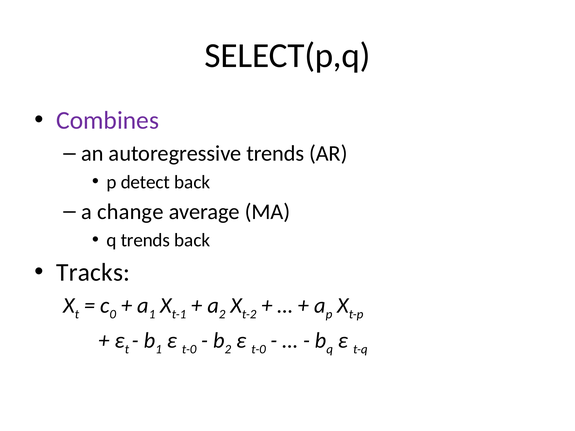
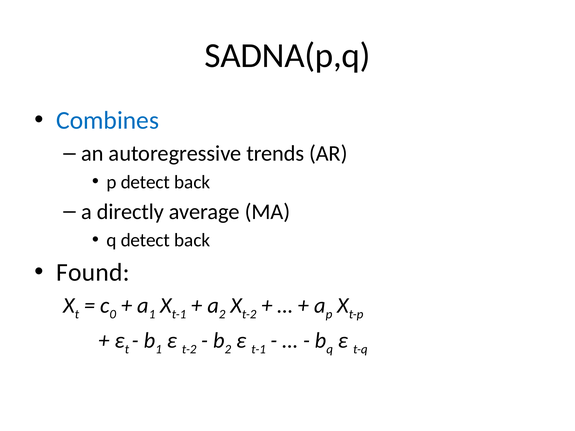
SELECT(p,q: SELECT(p,q -> SADNA(p,q
Combines colour: purple -> blue
change: change -> directly
q trends: trends -> detect
Tracks: Tracks -> Found
t-0 at (189, 349): t-0 -> t-2
t-0 at (259, 349): t-0 -> t-1
